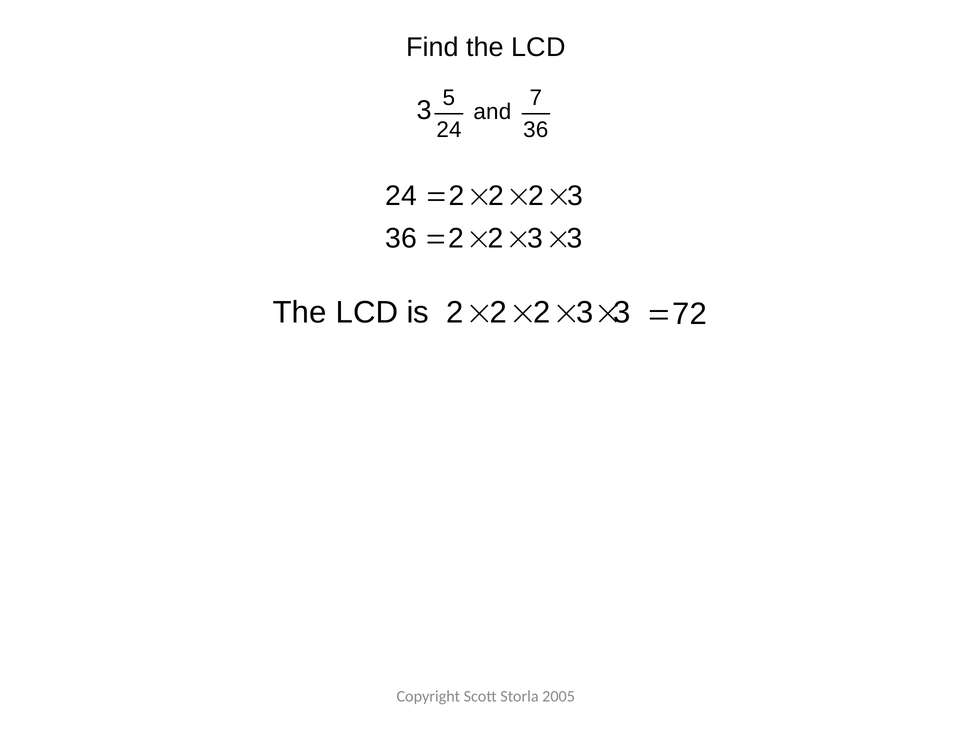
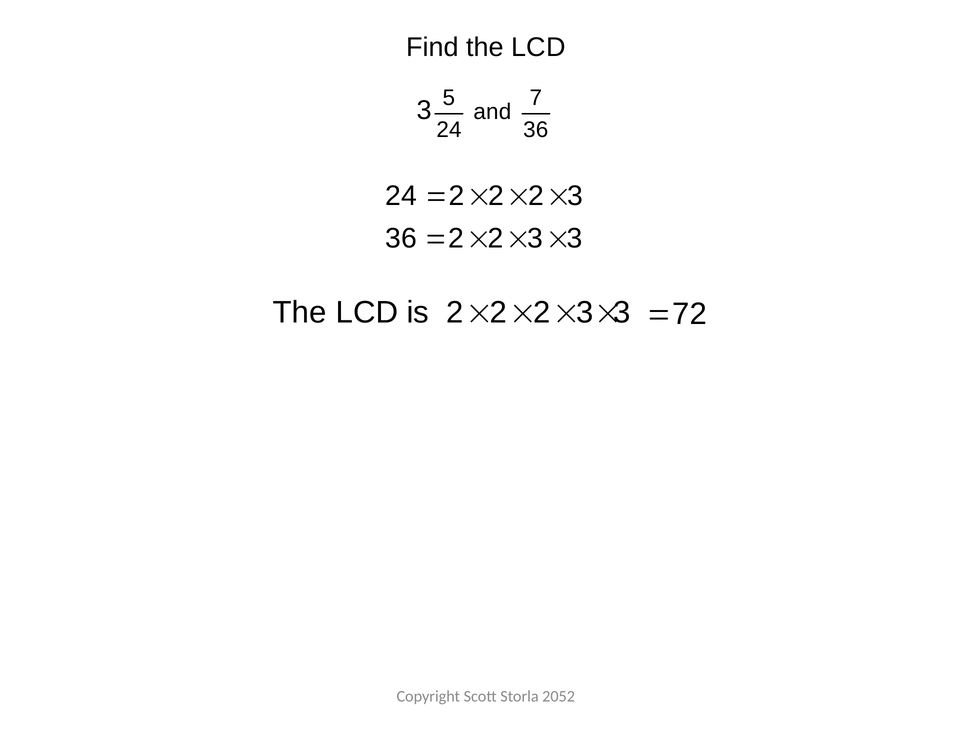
2005: 2005 -> 2052
